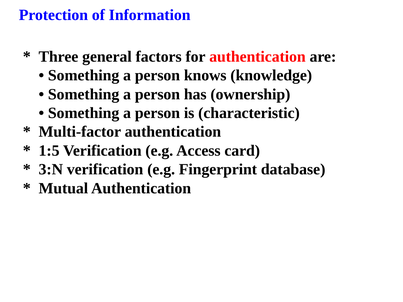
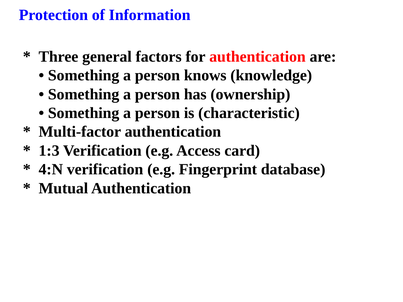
1:5: 1:5 -> 1:3
3:N: 3:N -> 4:N
